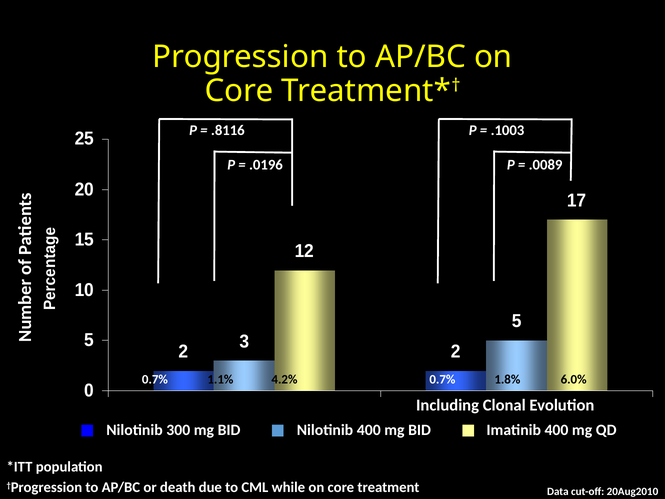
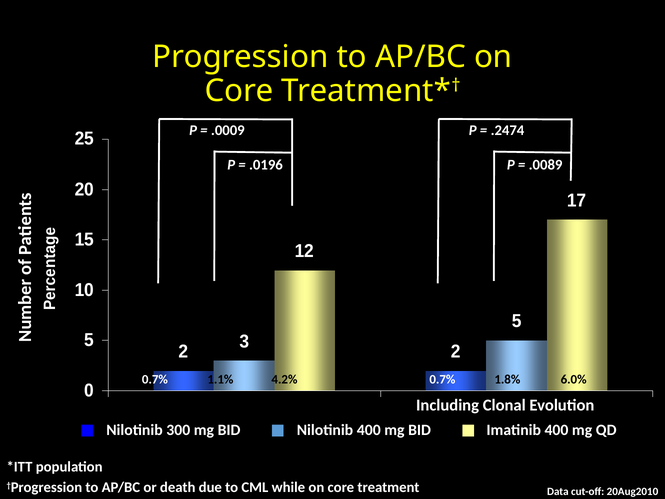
.8116: .8116 -> .0009
.1003: .1003 -> .2474
